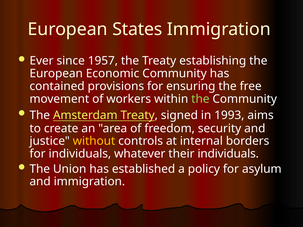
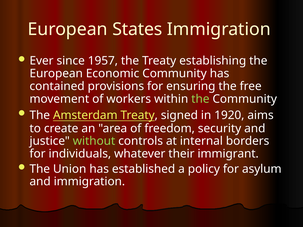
1993: 1993 -> 1920
without colour: yellow -> light green
their individuals: individuals -> immigrant
